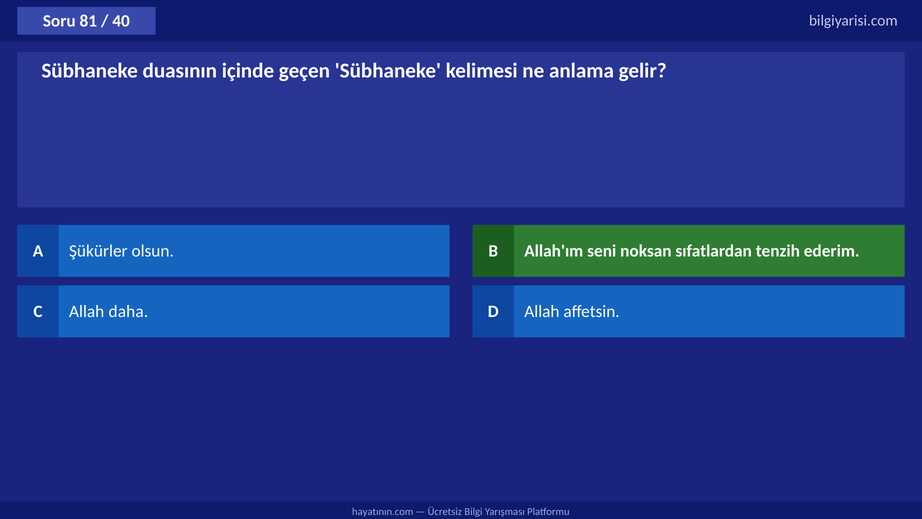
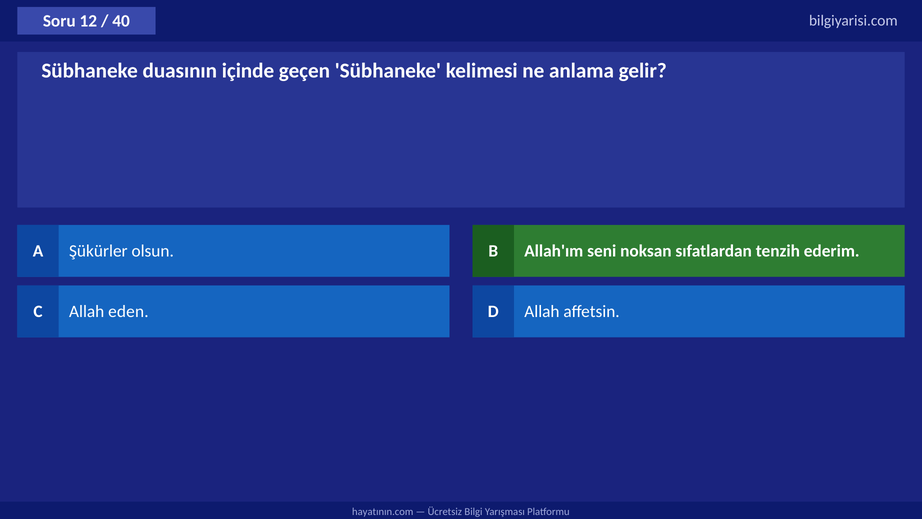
81: 81 -> 12
daha: daha -> eden
